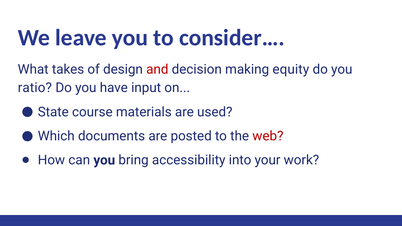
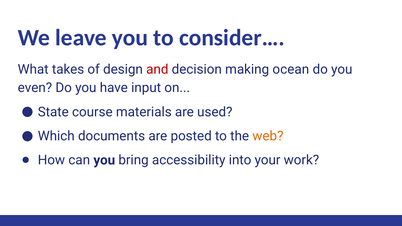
equity: equity -> ocean
ratio: ratio -> even
web colour: red -> orange
